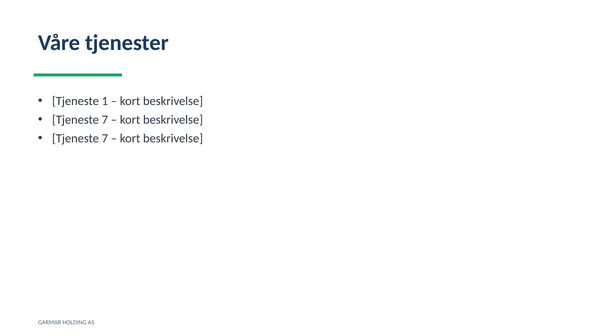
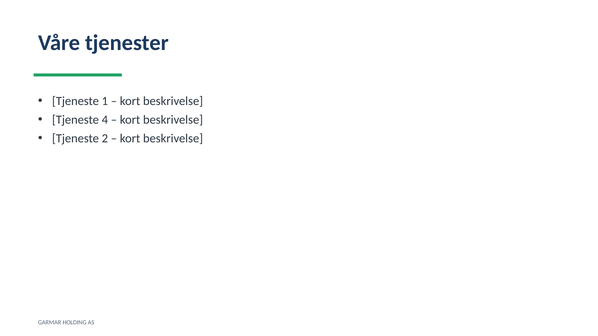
7 at (105, 120): 7 -> 4
7 at (105, 139): 7 -> 2
